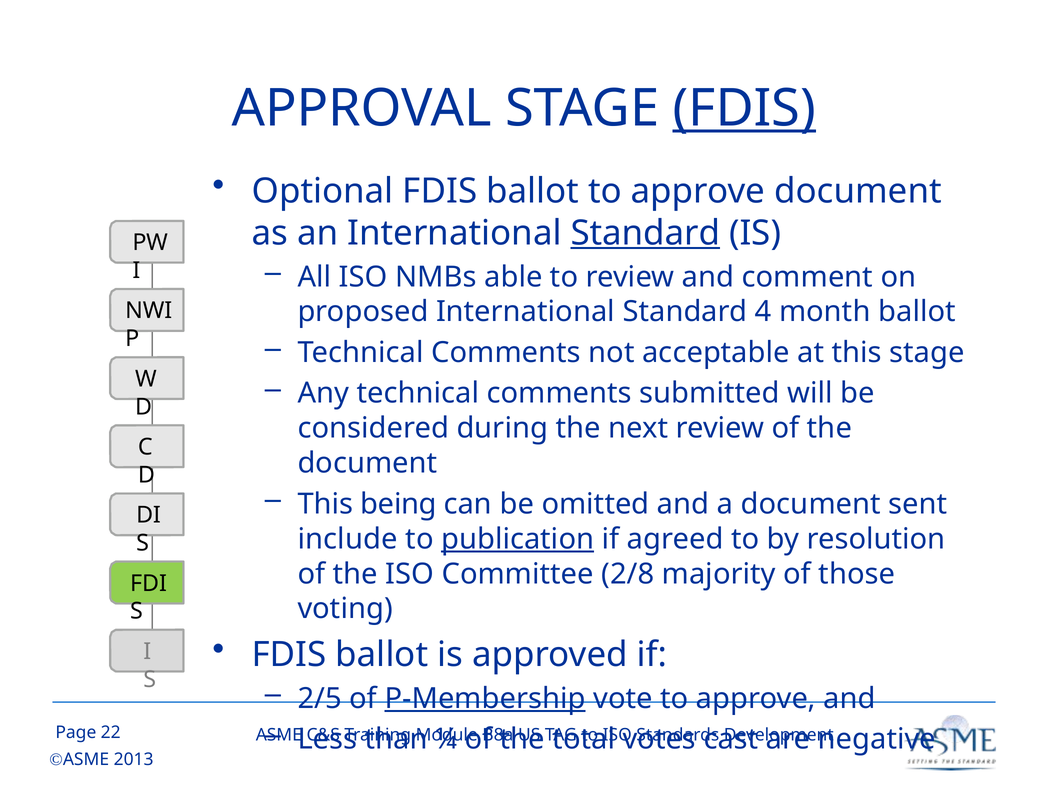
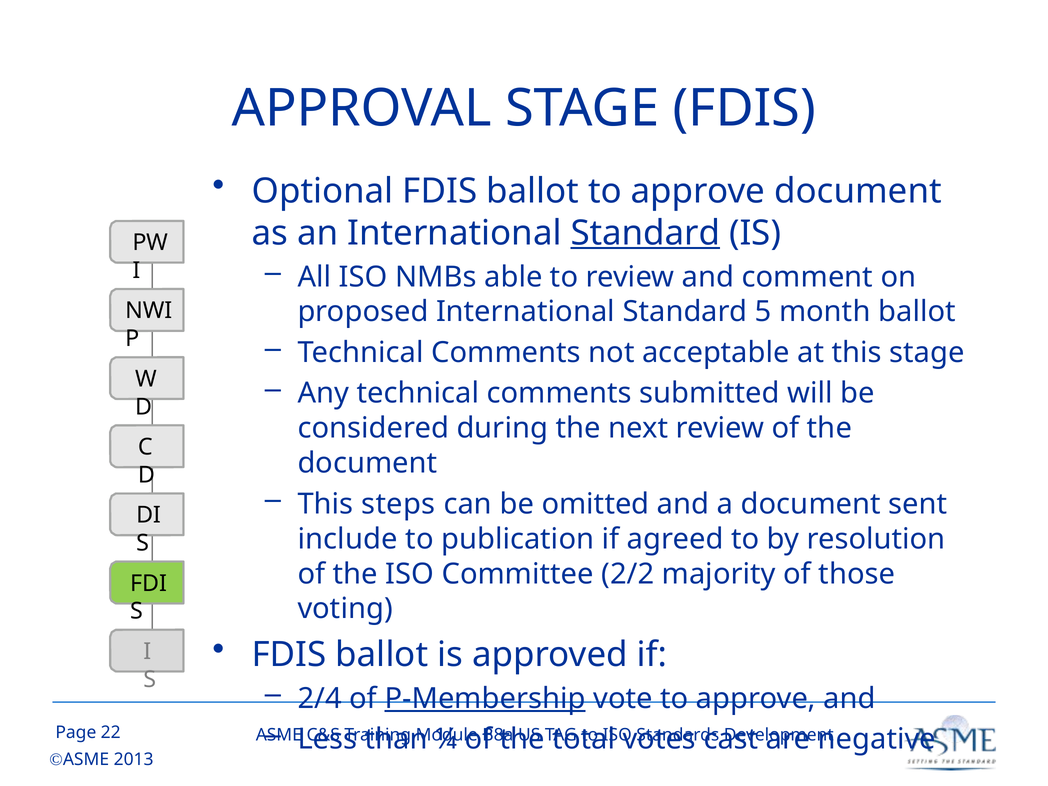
FDIS at (744, 108) underline: present -> none
4: 4 -> 5
being: being -> steps
publication underline: present -> none
2/8: 2/8 -> 2/2
2/5: 2/5 -> 2/4
